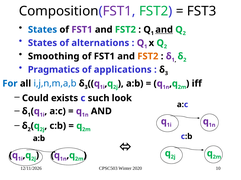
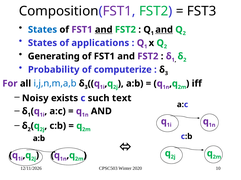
and at (104, 30) underline: none -> present
alternations: alternations -> applications
Smoothing: Smoothing -> Generating
FST2 at (148, 57) colour: orange -> purple
Pragmatics: Pragmatics -> Probability
applications: applications -> computerize
For colour: blue -> purple
Could: Could -> Noisy
look: look -> text
